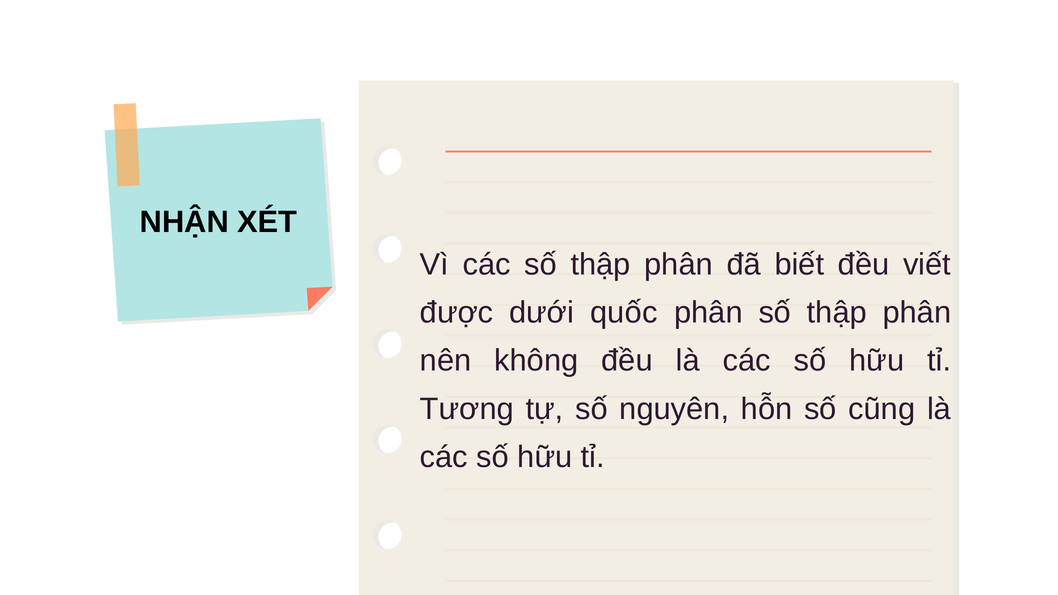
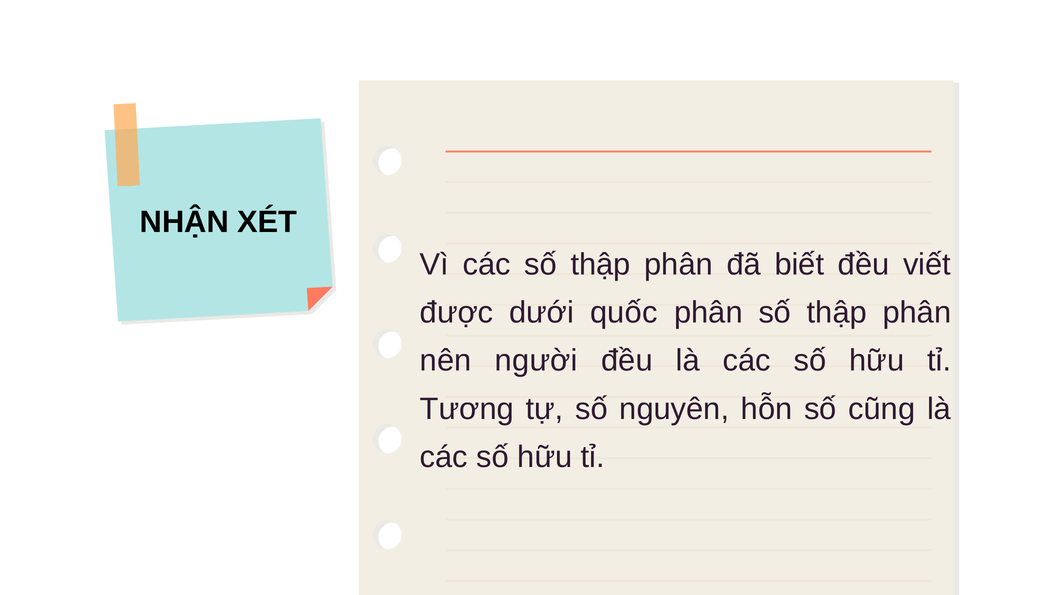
không: không -> người
